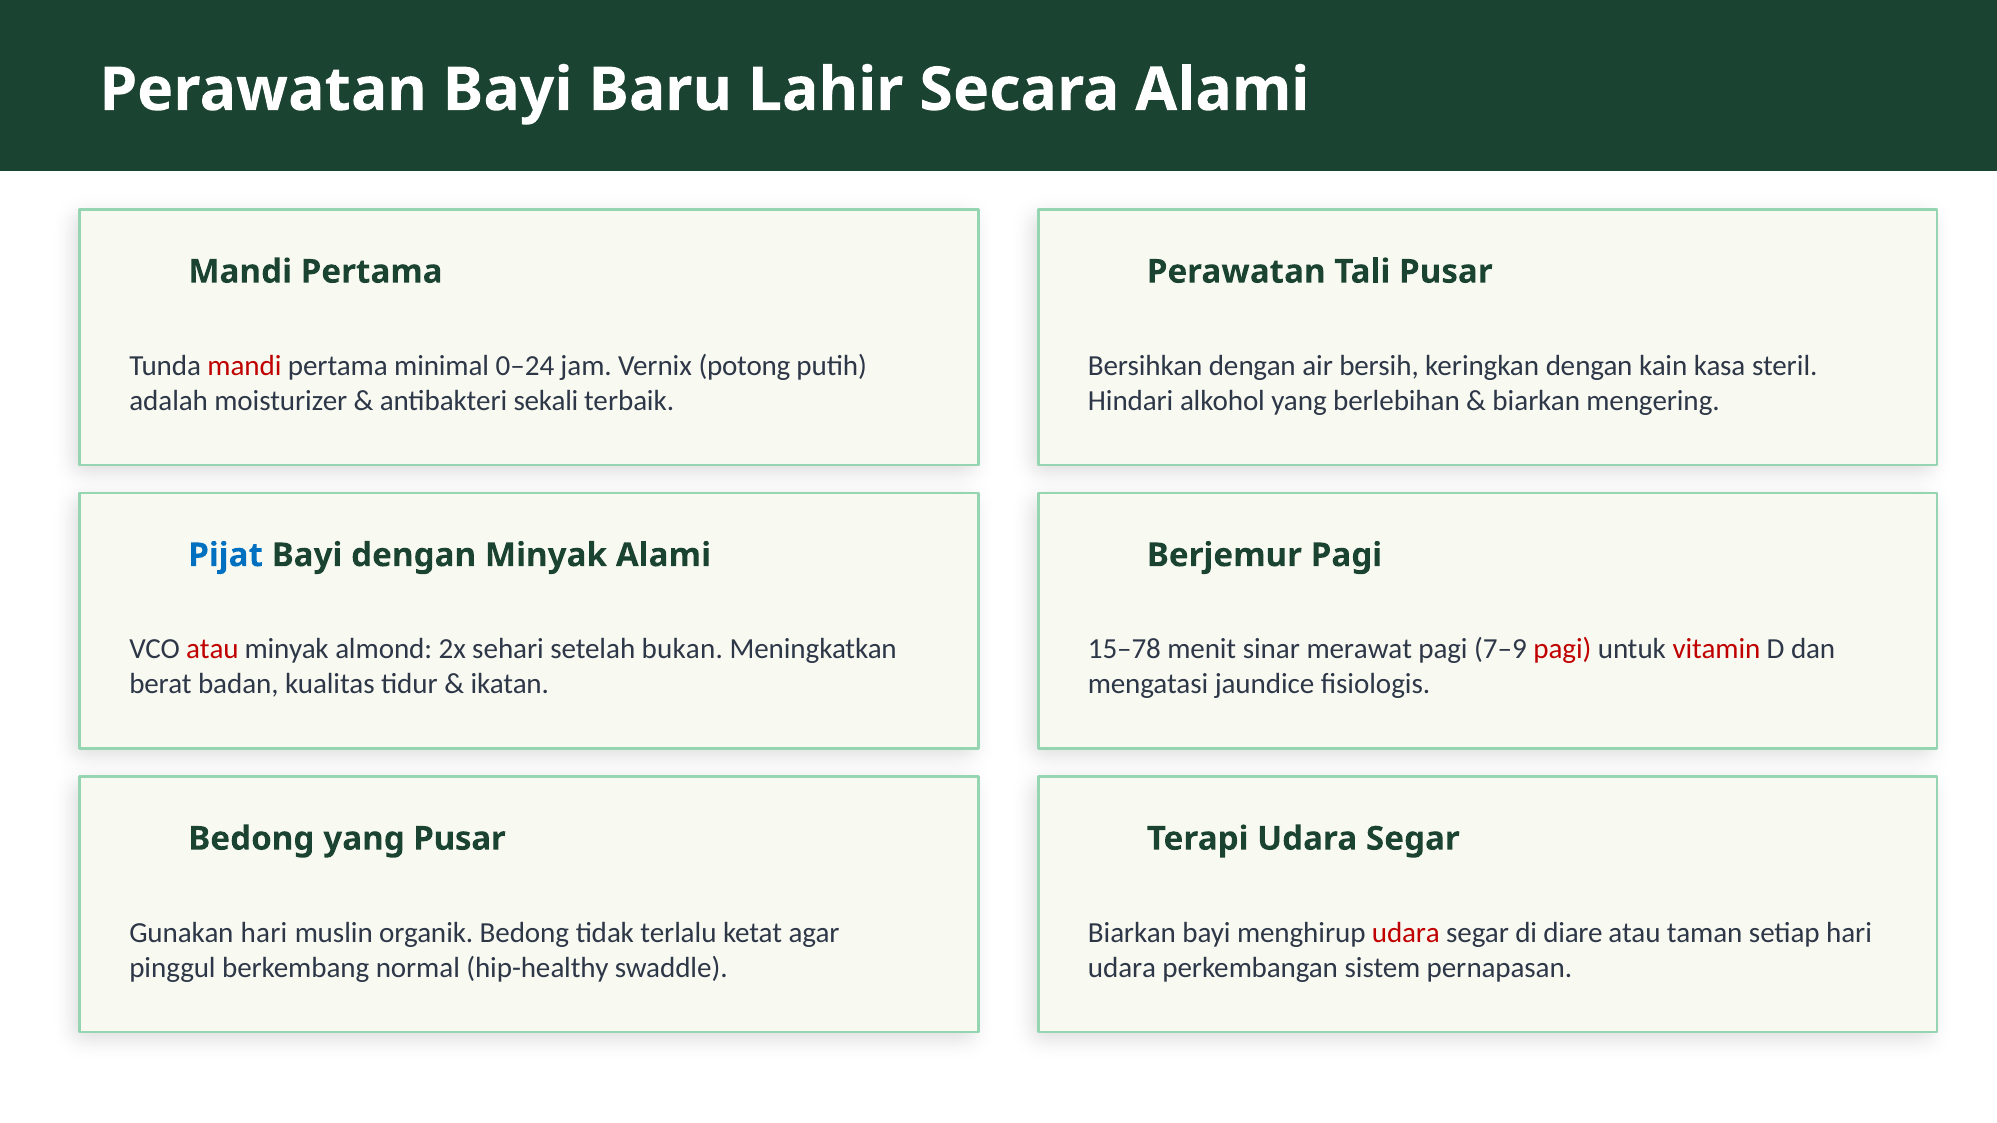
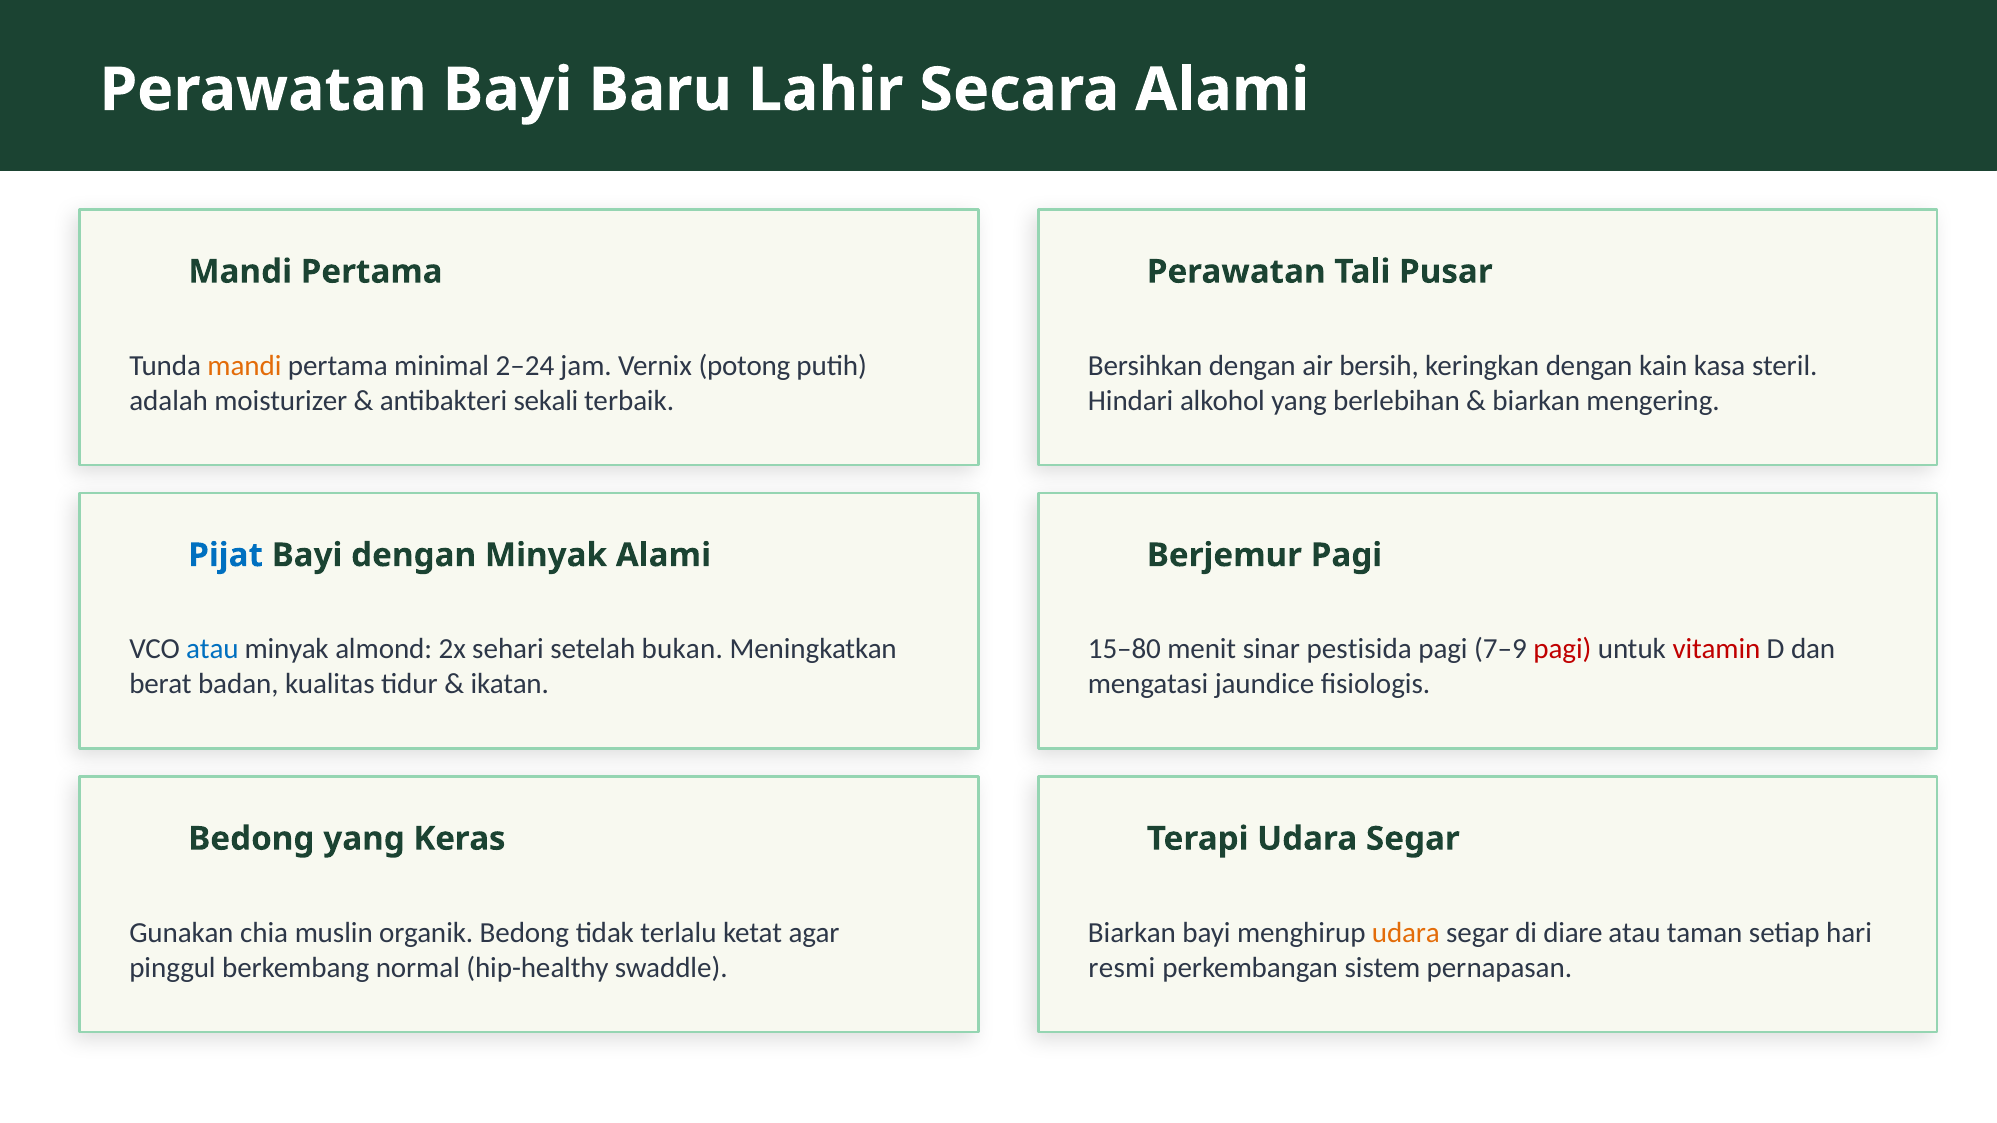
mandi at (244, 366) colour: red -> orange
0–24: 0–24 -> 2–24
atau at (212, 650) colour: red -> blue
15–78: 15–78 -> 15–80
merawat: merawat -> pestisida
yang Pusar: Pusar -> Keras
Gunakan hari: hari -> chia
udara at (1406, 933) colour: red -> orange
udara at (1122, 968): udara -> resmi
